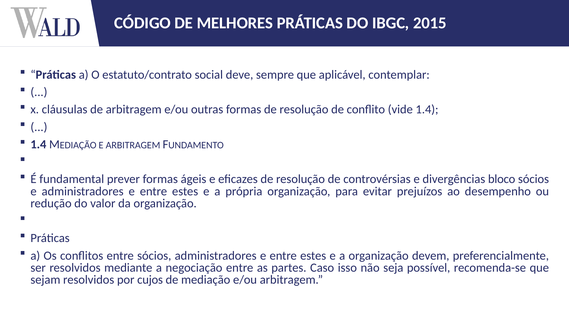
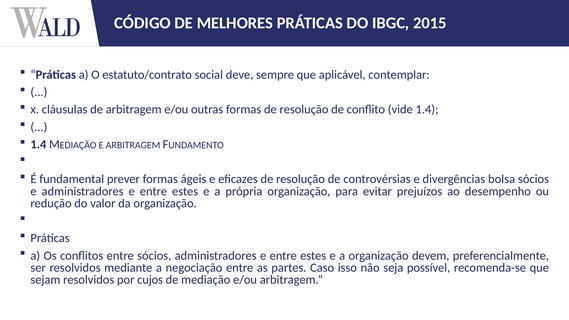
bloco: bloco -> bolsa
